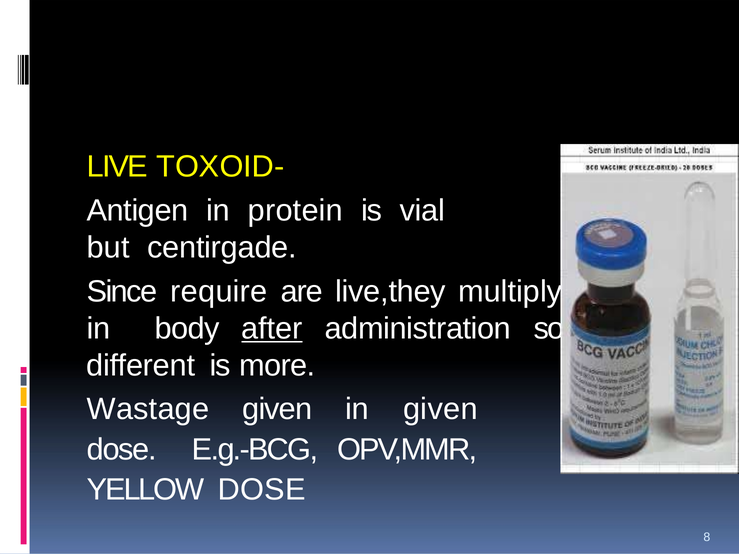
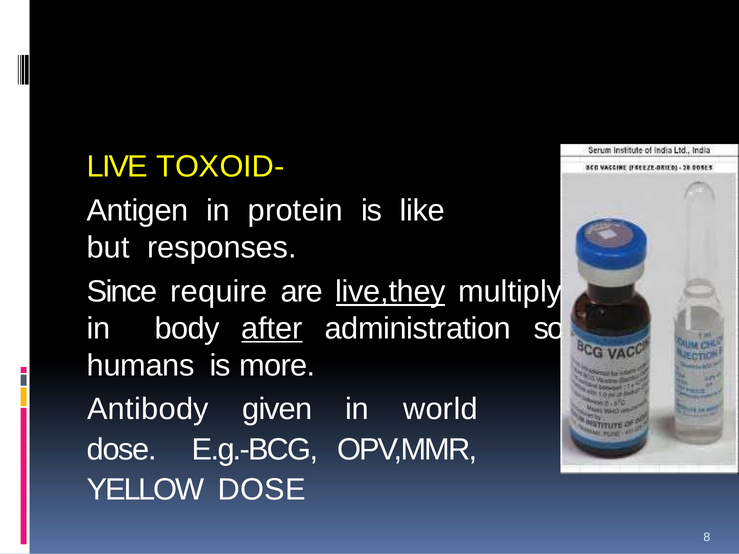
vial: vial -> like
centirgade: centirgade -> responses
live,they underline: none -> present
different: different -> humans
Wastage: Wastage -> Antibody
in given: given -> world
